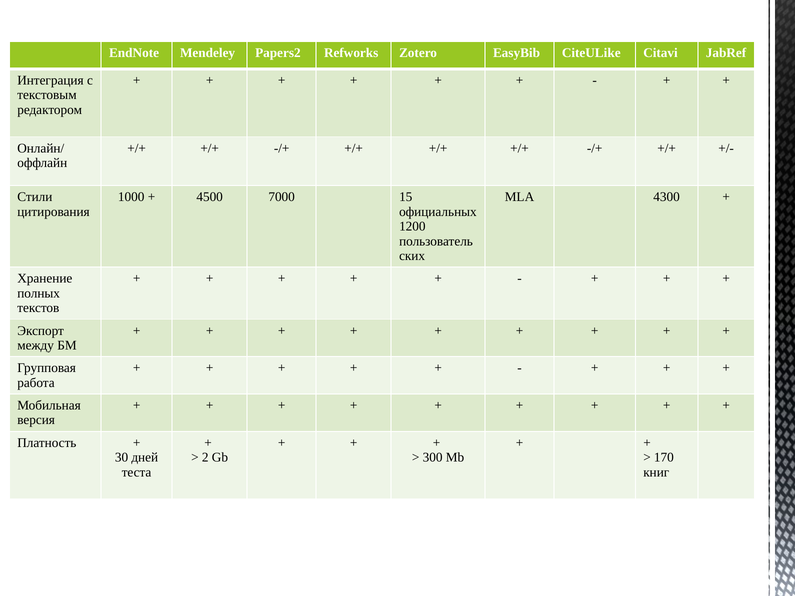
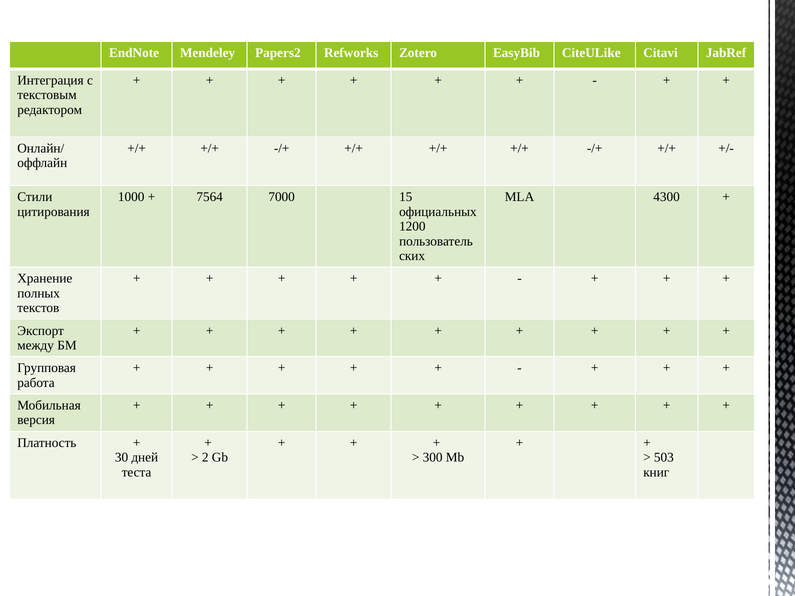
4500: 4500 -> 7564
170: 170 -> 503
